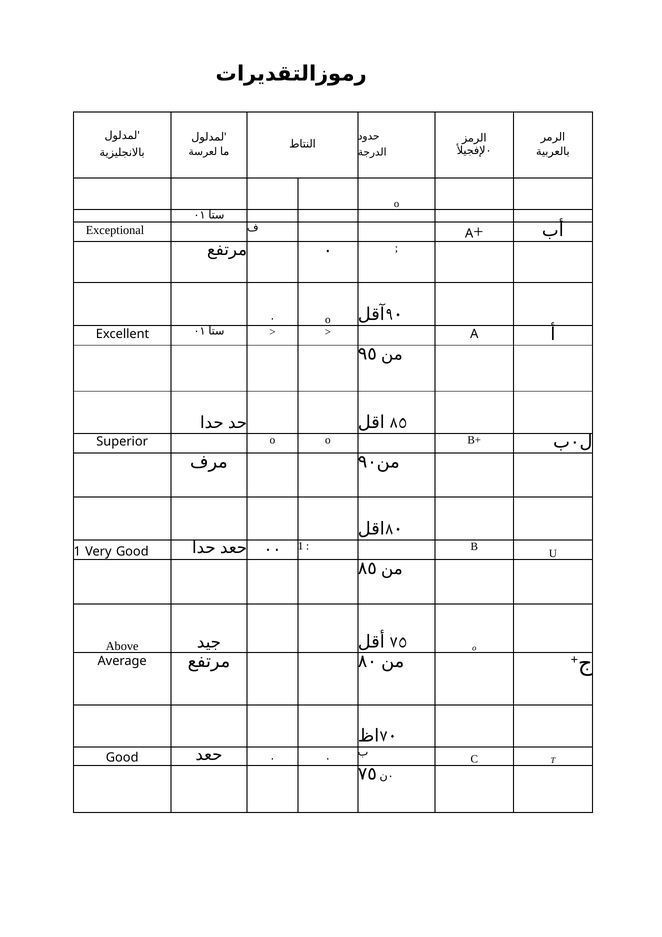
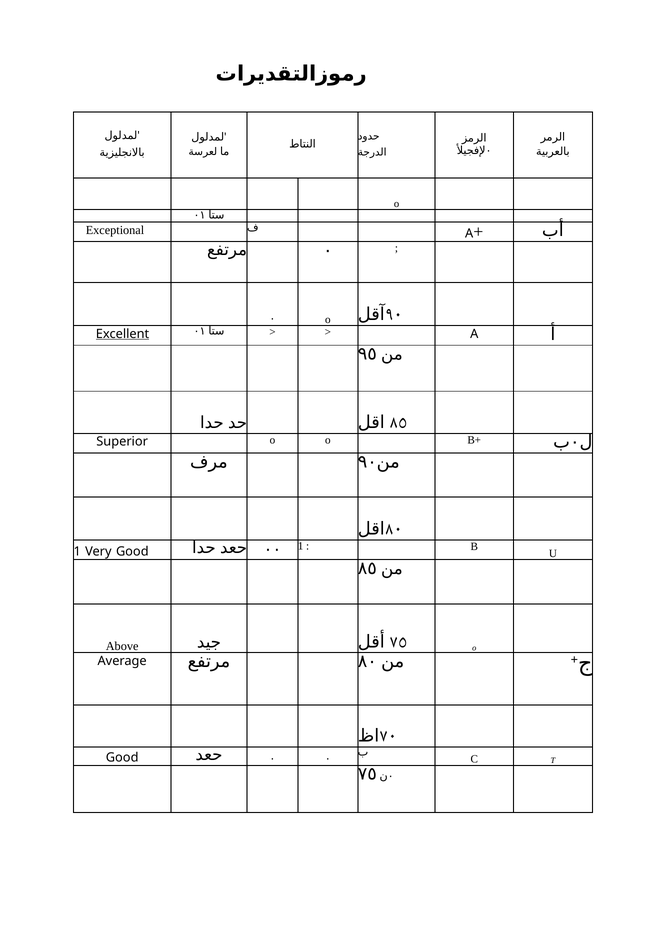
Excellent underline: none -> present
